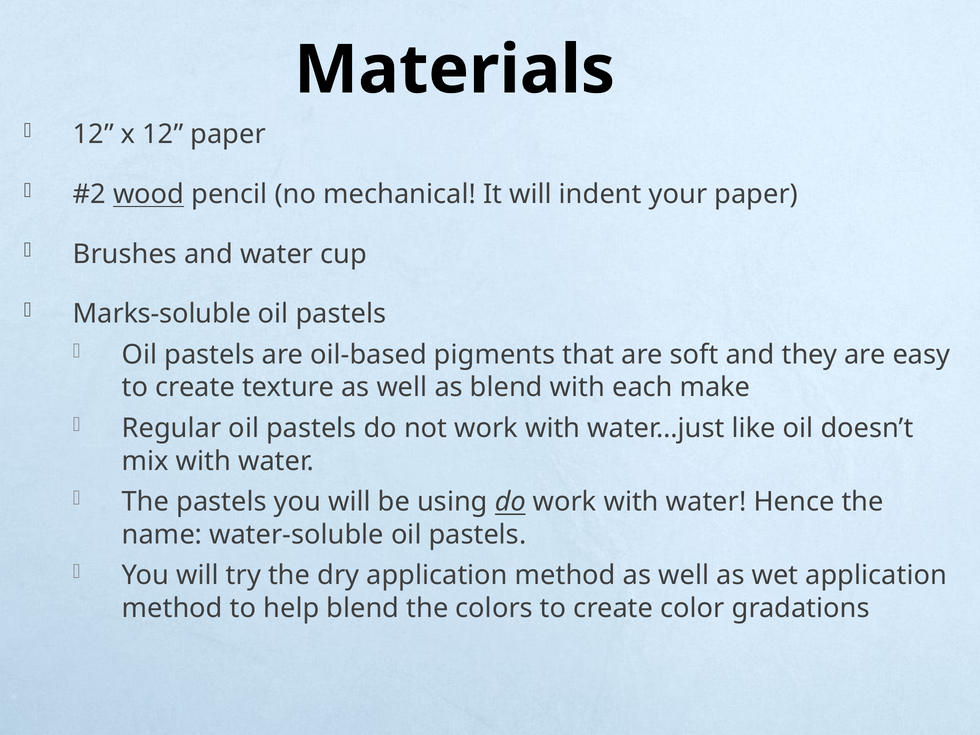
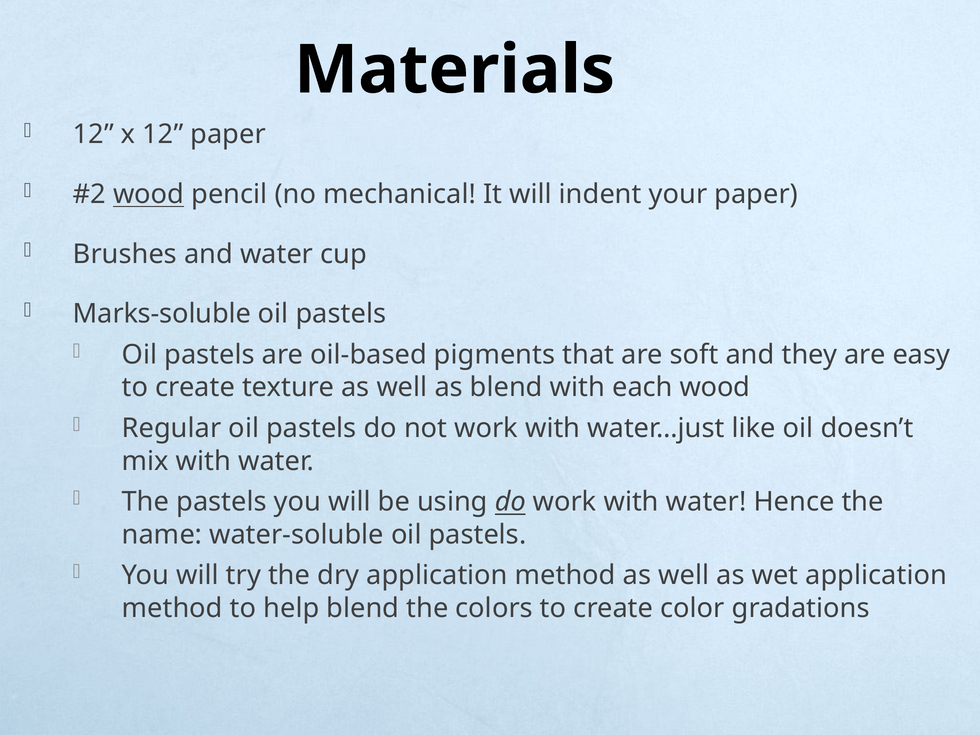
each make: make -> wood
